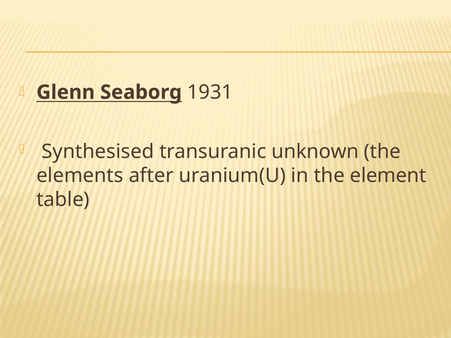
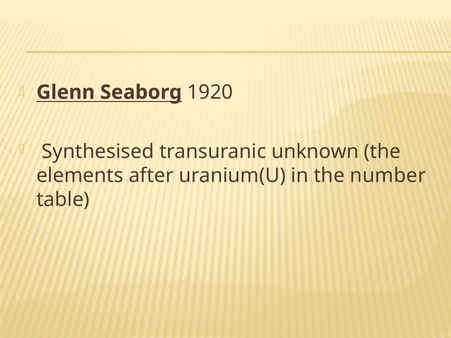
1931: 1931 -> 1920
element: element -> number
